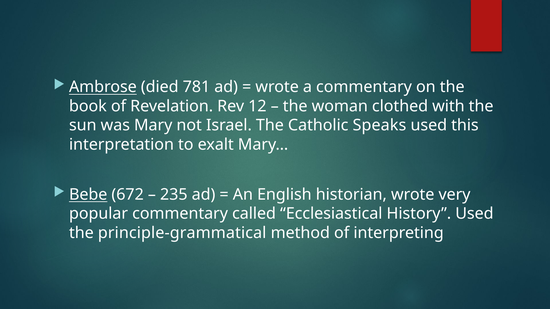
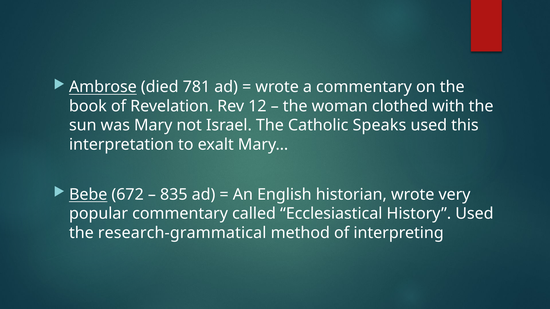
235: 235 -> 835
principle-grammatical: principle-grammatical -> research-grammatical
